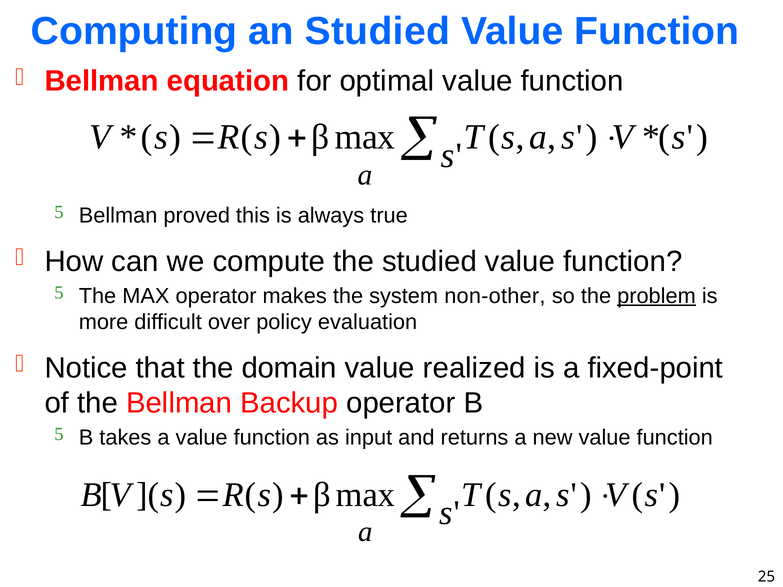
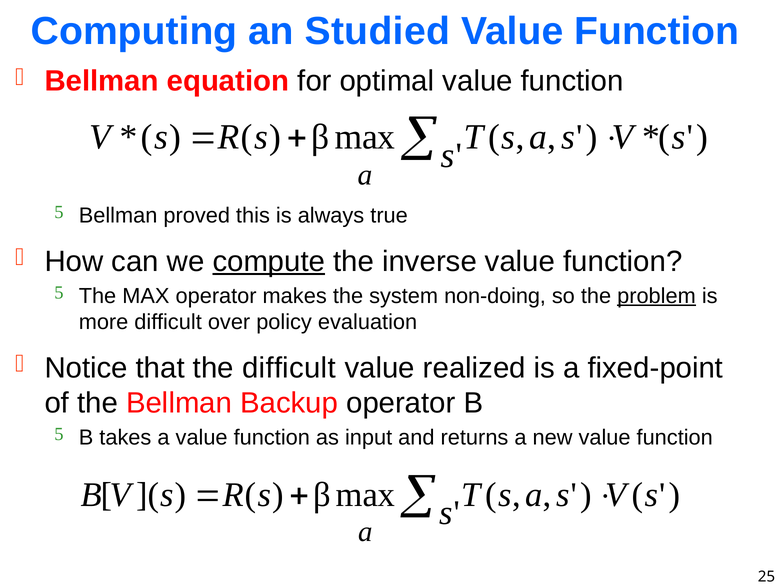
compute underline: none -> present
the studied: studied -> inverse
non-other: non-other -> non-doing
the domain: domain -> difficult
